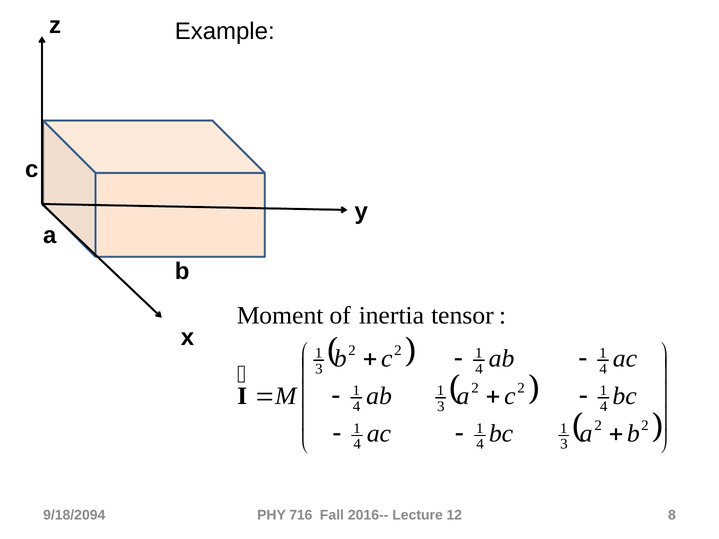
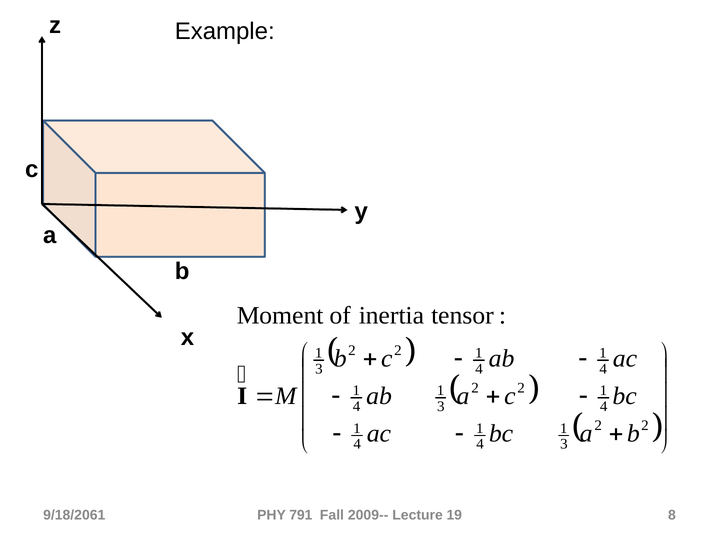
9/18/2094: 9/18/2094 -> 9/18/2061
716: 716 -> 791
2016--: 2016-- -> 2009--
12: 12 -> 19
